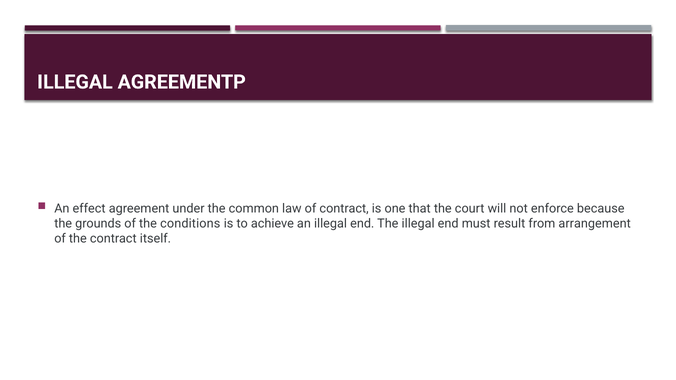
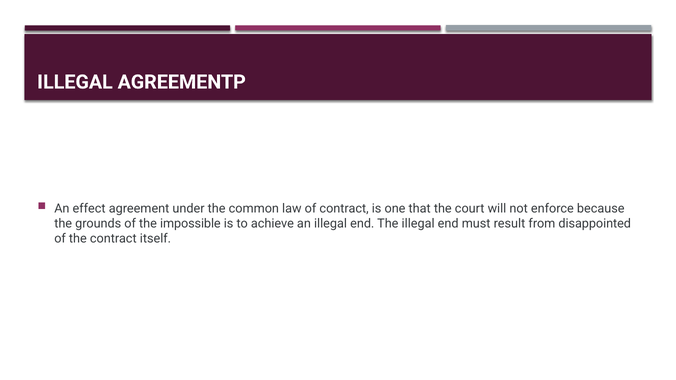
conditions: conditions -> impossible
arrangement: arrangement -> disappointed
